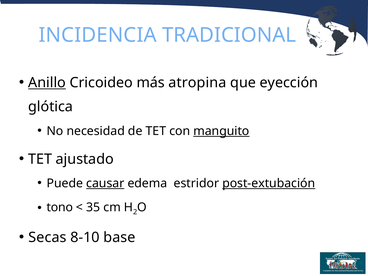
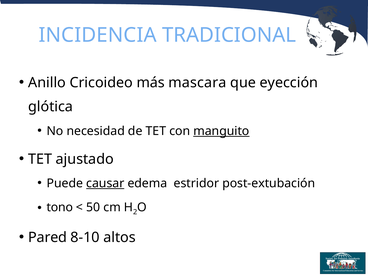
Anillo underline: present -> none
atropina: atropina -> mascara
post-extubación underline: present -> none
35: 35 -> 50
Secas: Secas -> Pared
base: base -> altos
